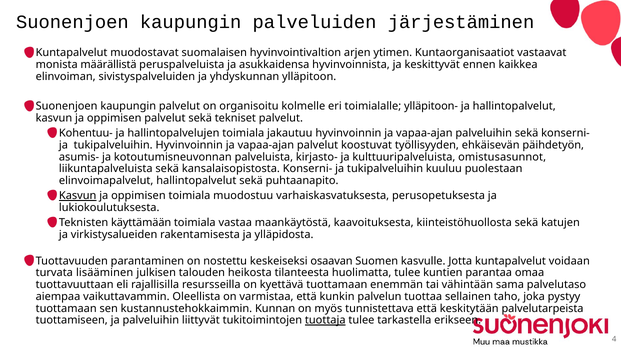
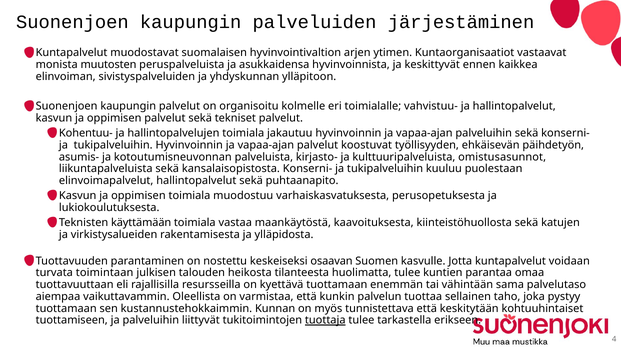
määrällistä: määrällistä -> muutosten
ylläpitoon-: ylläpitoon- -> vahvistuu-
Kasvun at (78, 196) underline: present -> none
lisääminen: lisääminen -> toimintaan
palvelutarpeista: palvelutarpeista -> kohtuuhintaiset
